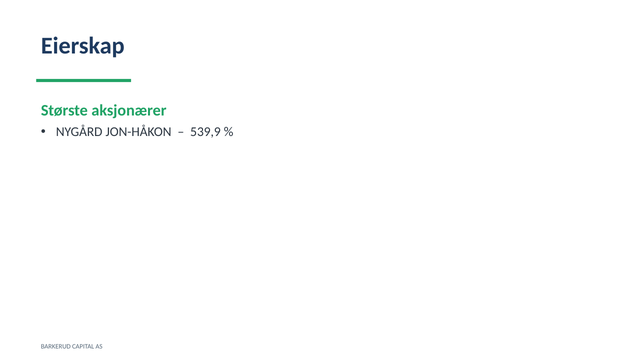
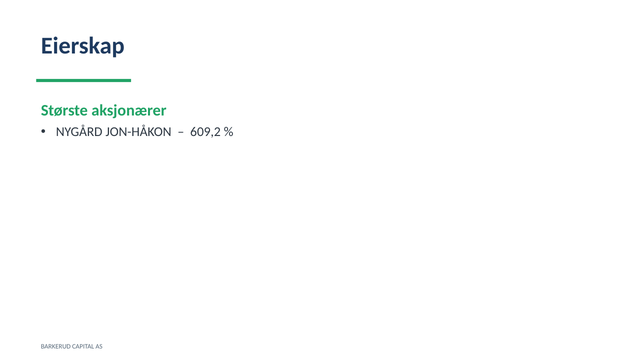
539,9: 539,9 -> 609,2
